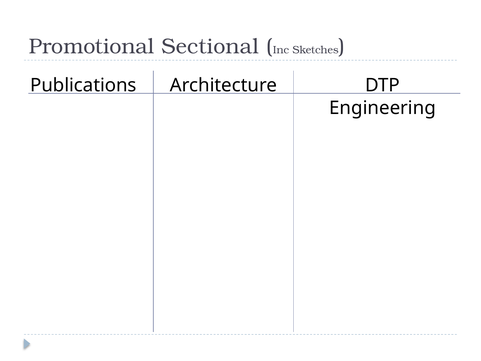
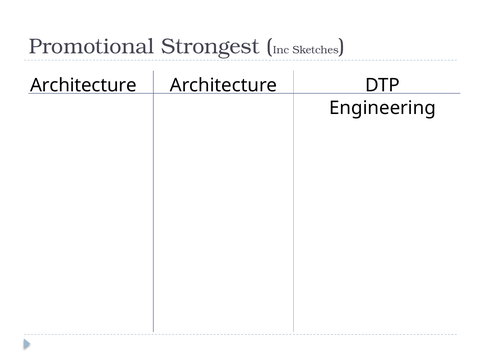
Sectional: Sectional -> Strongest
Publications at (83, 85): Publications -> Architecture
